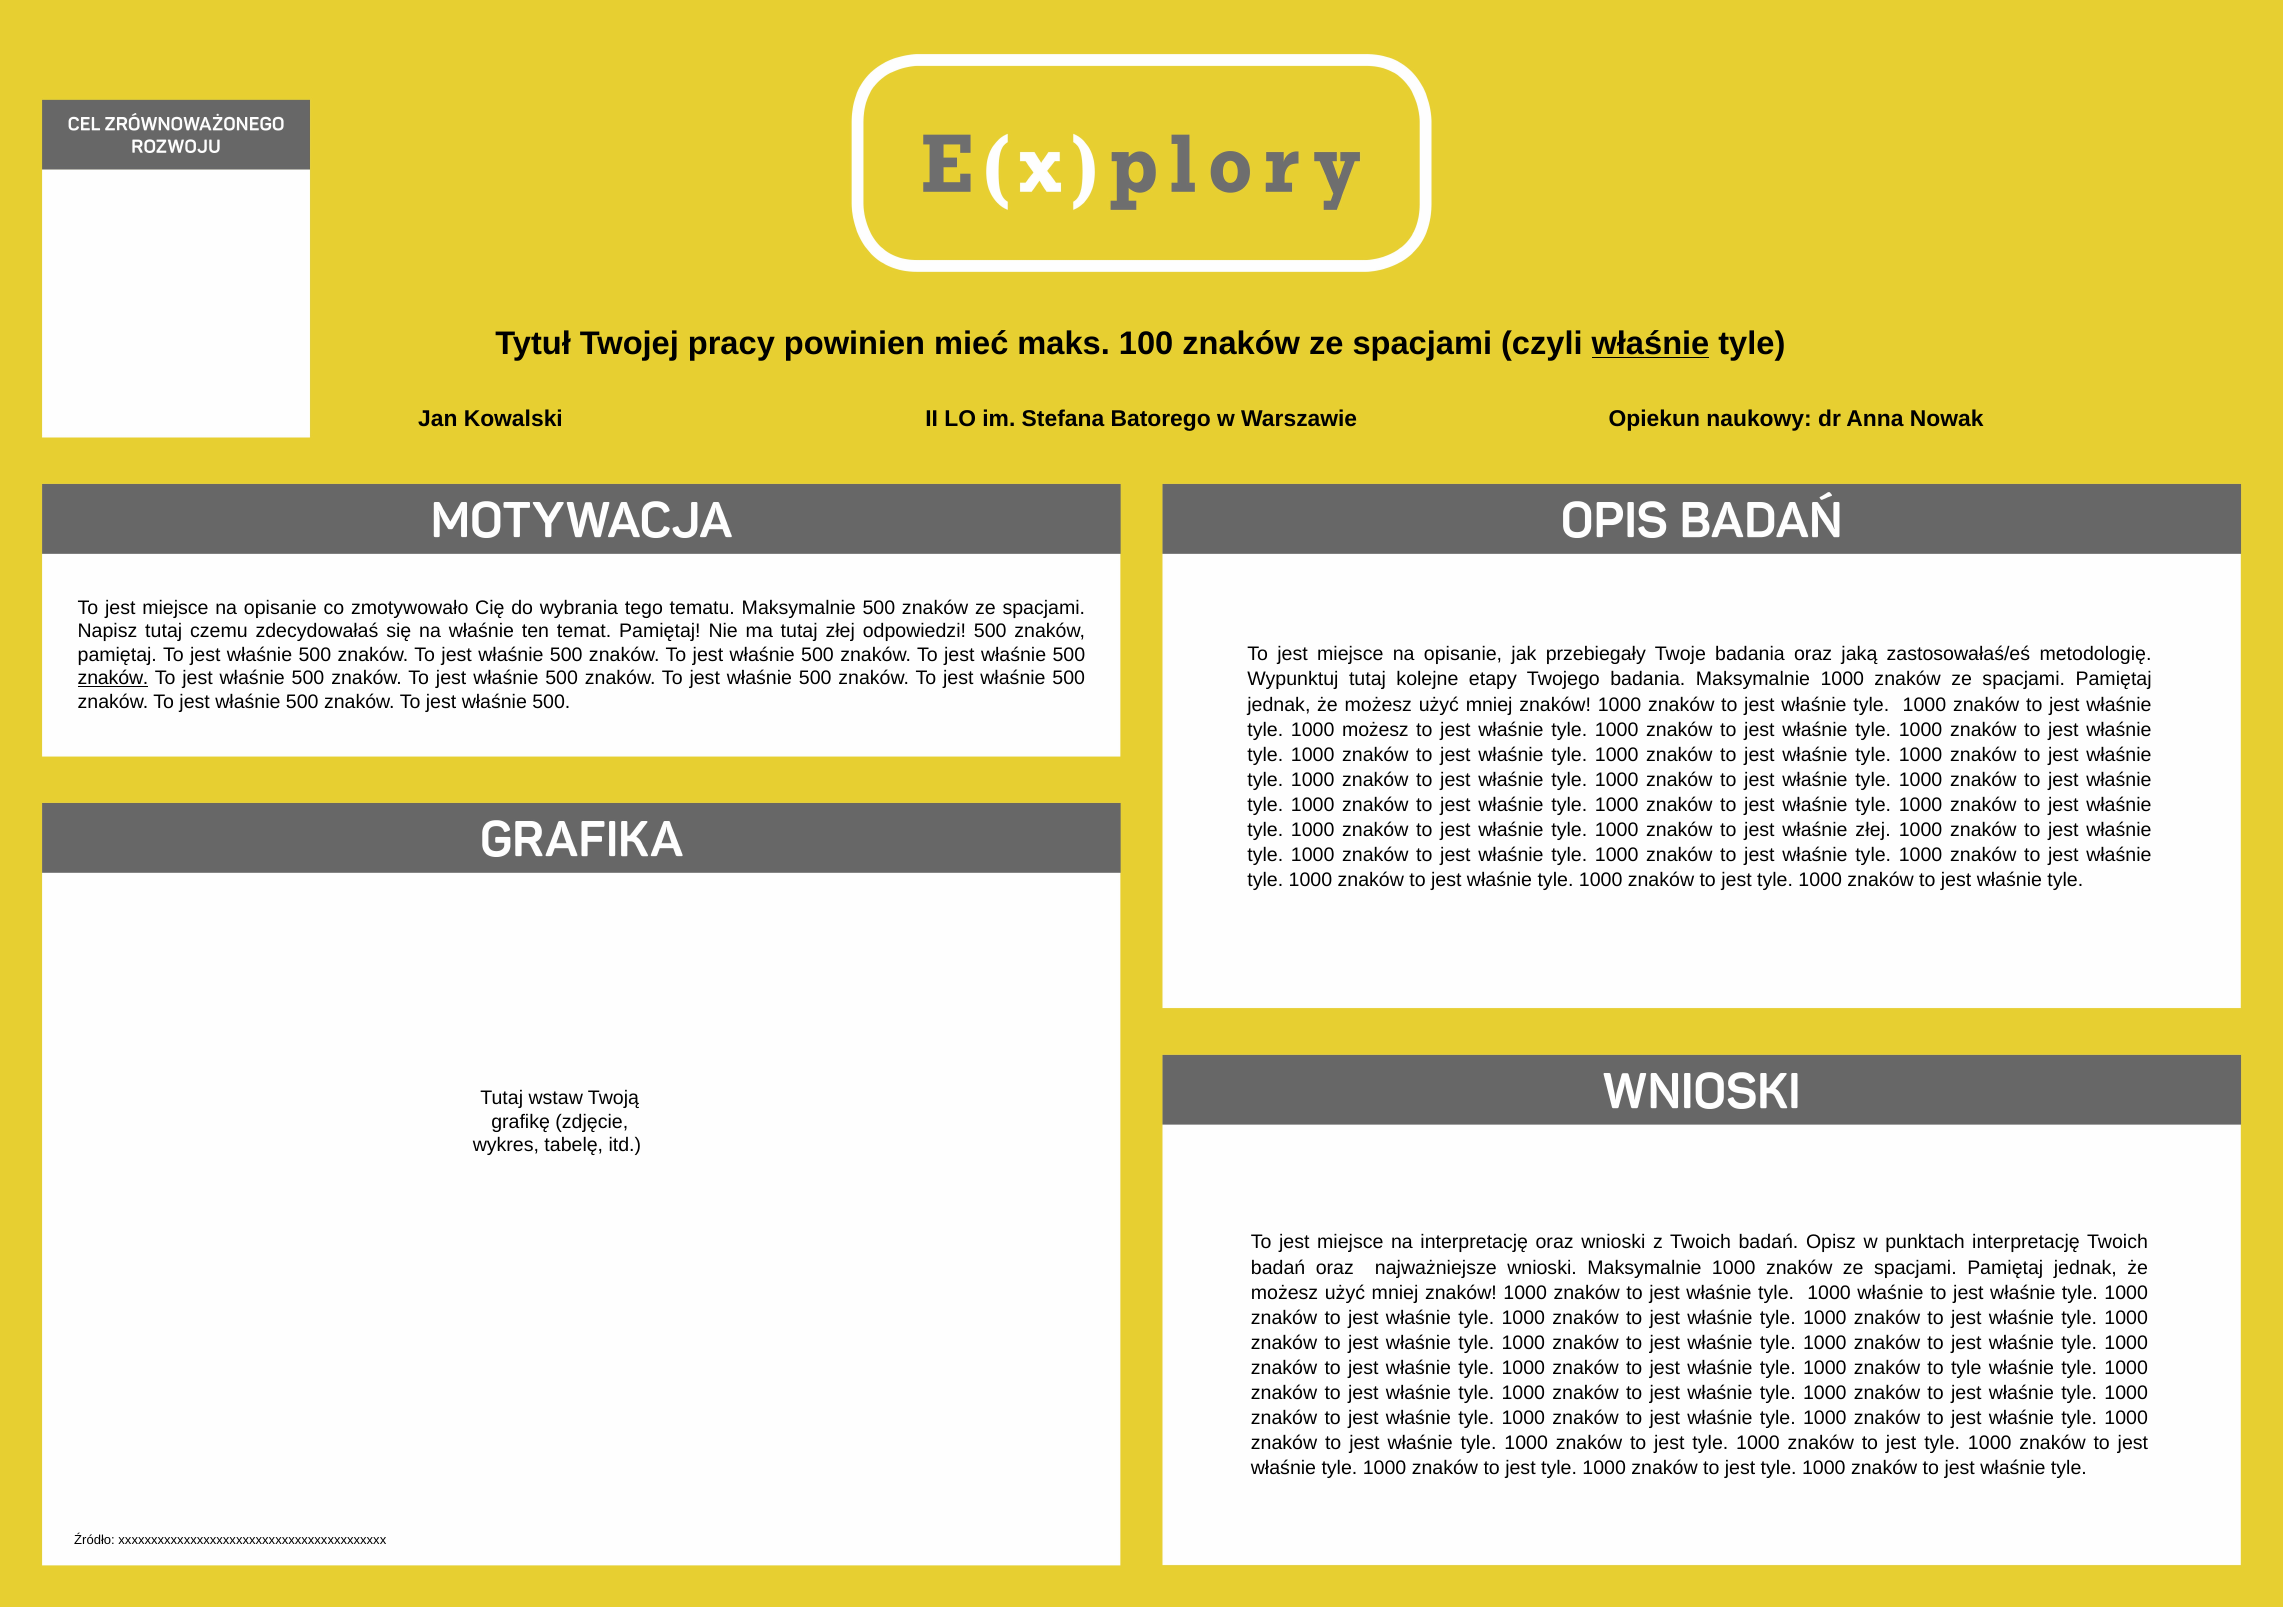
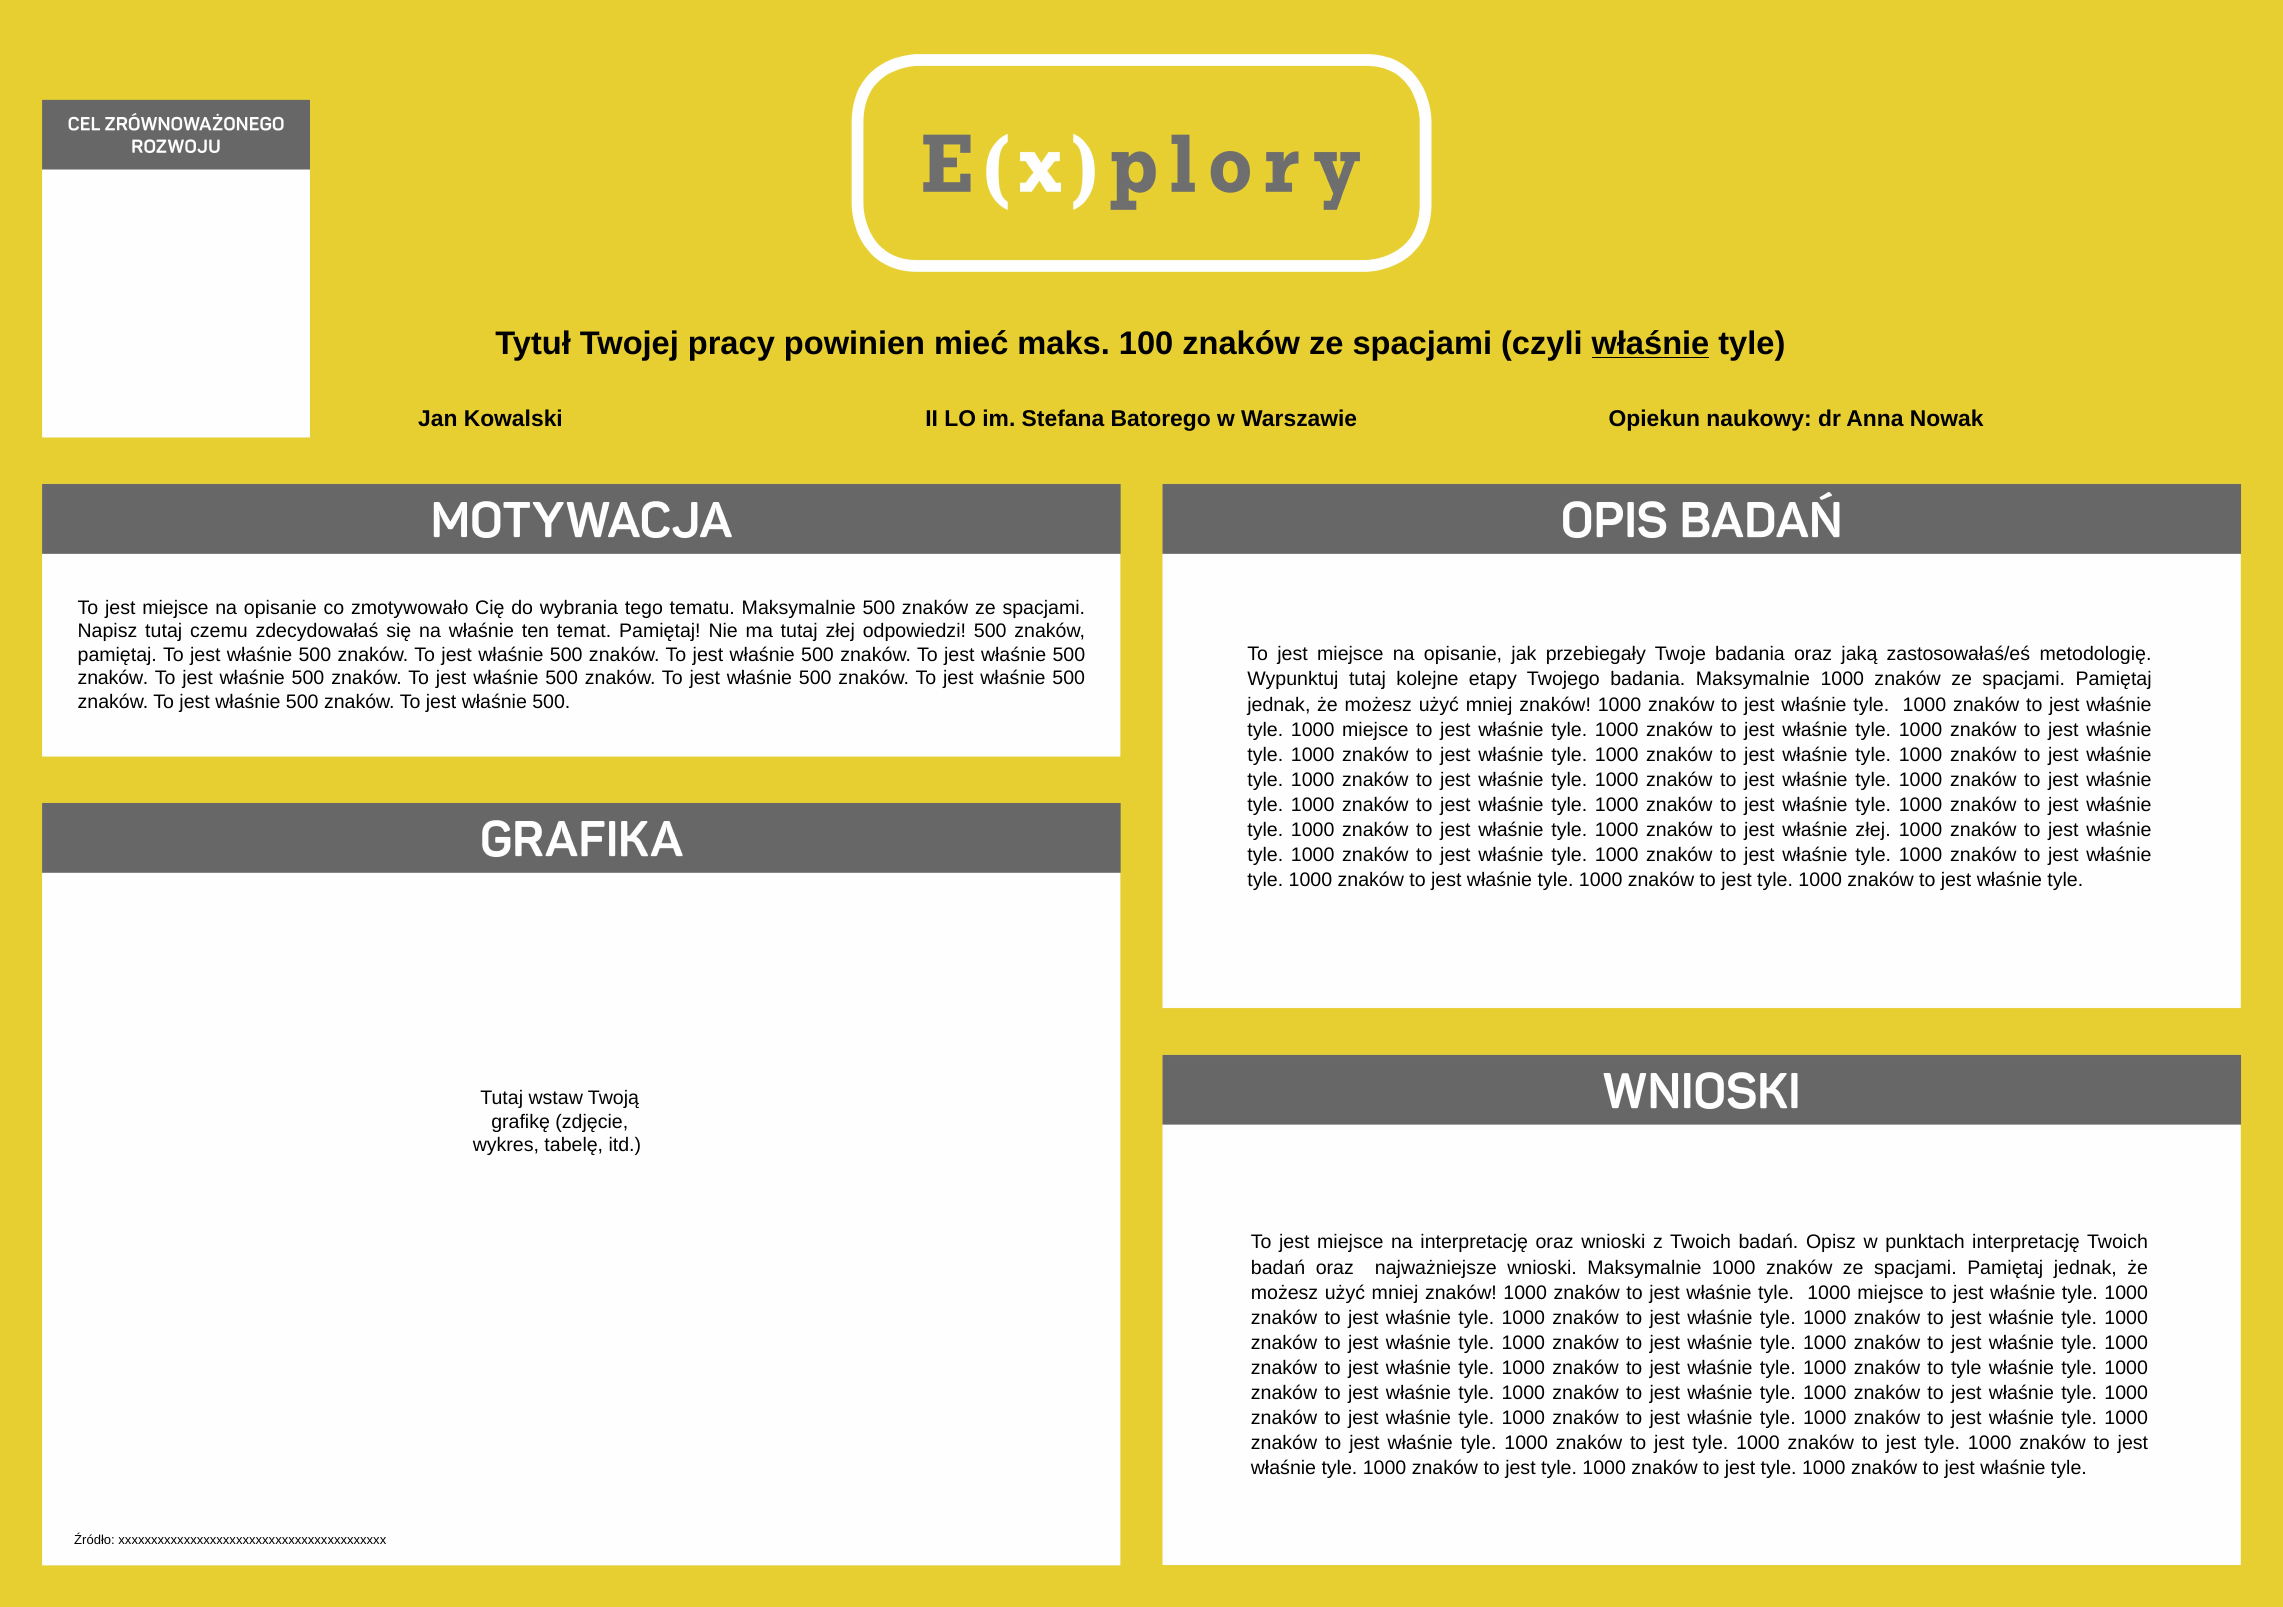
znaków at (113, 678) underline: present -> none
możesz at (1375, 730): możesz -> miejsce
właśnie at (1890, 1293): właśnie -> miejsce
